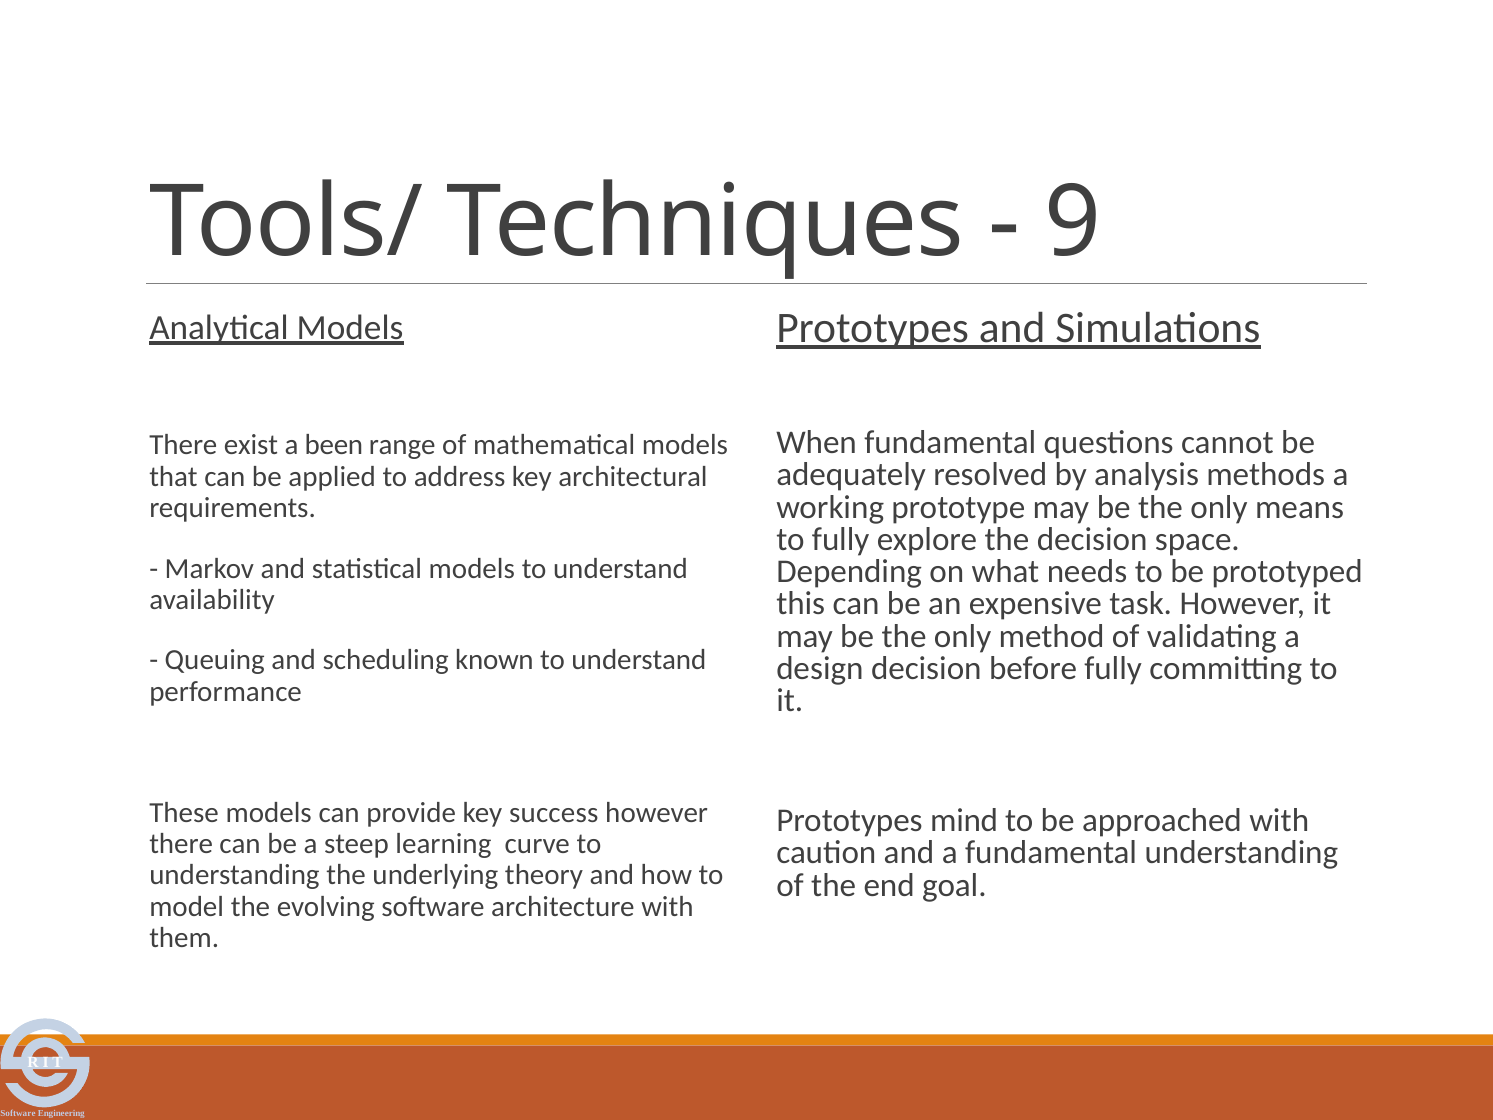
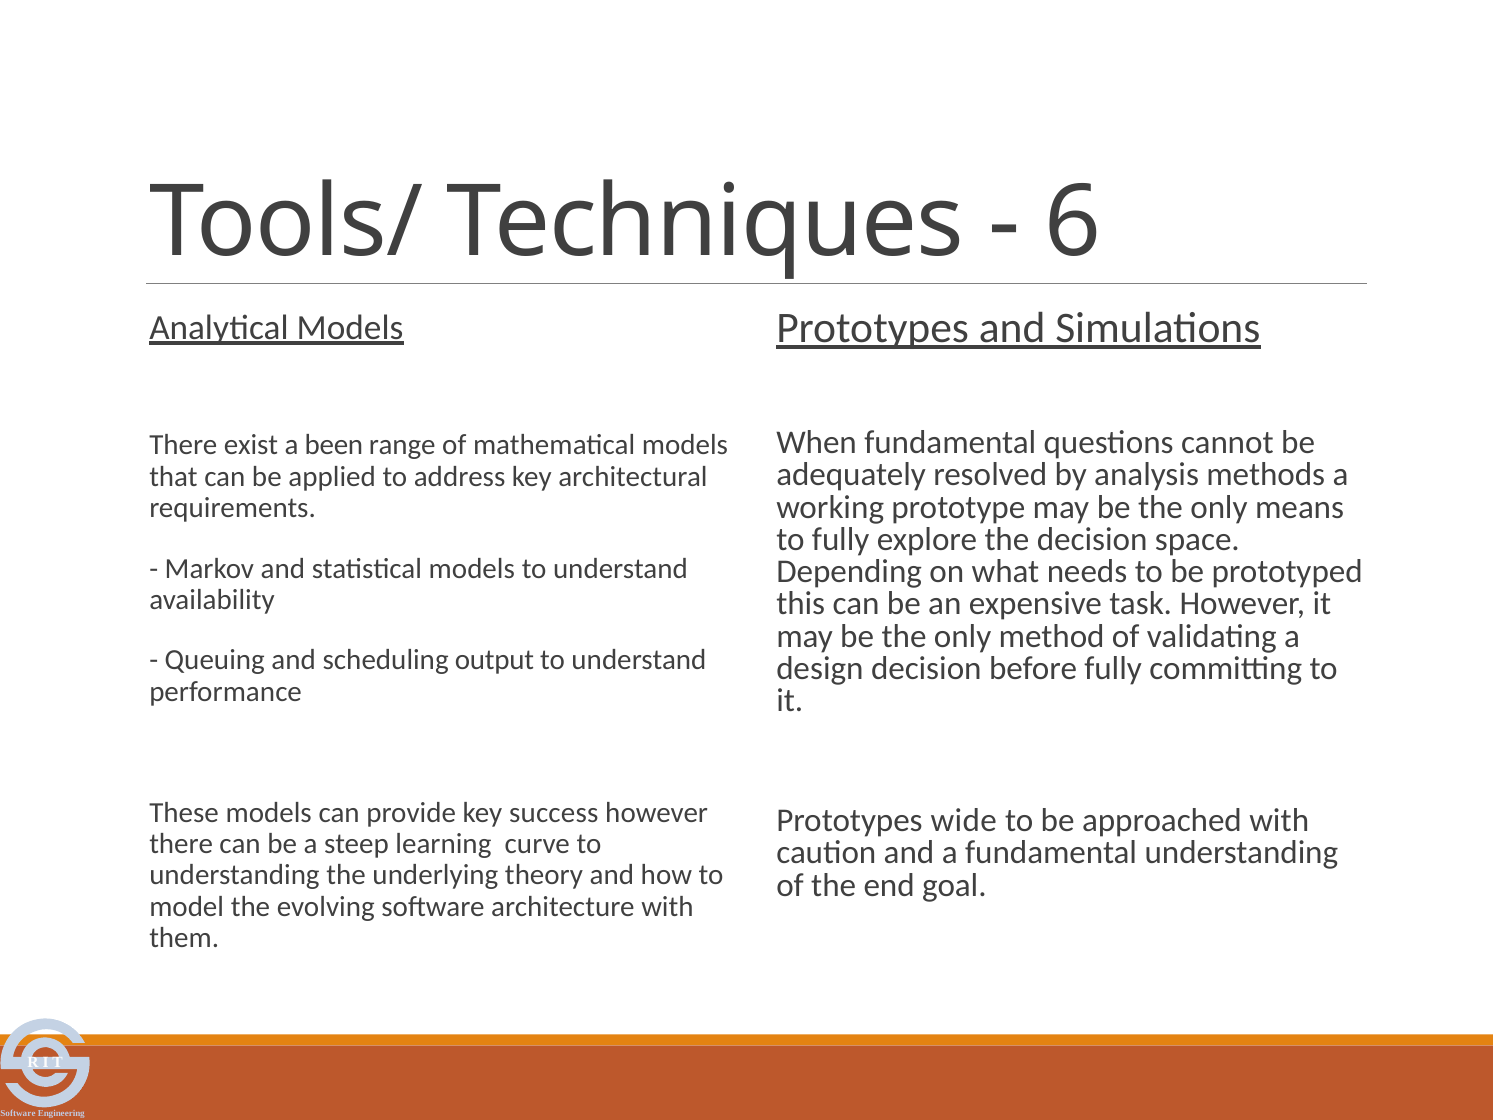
9: 9 -> 6
known: known -> output
mind: mind -> wide
